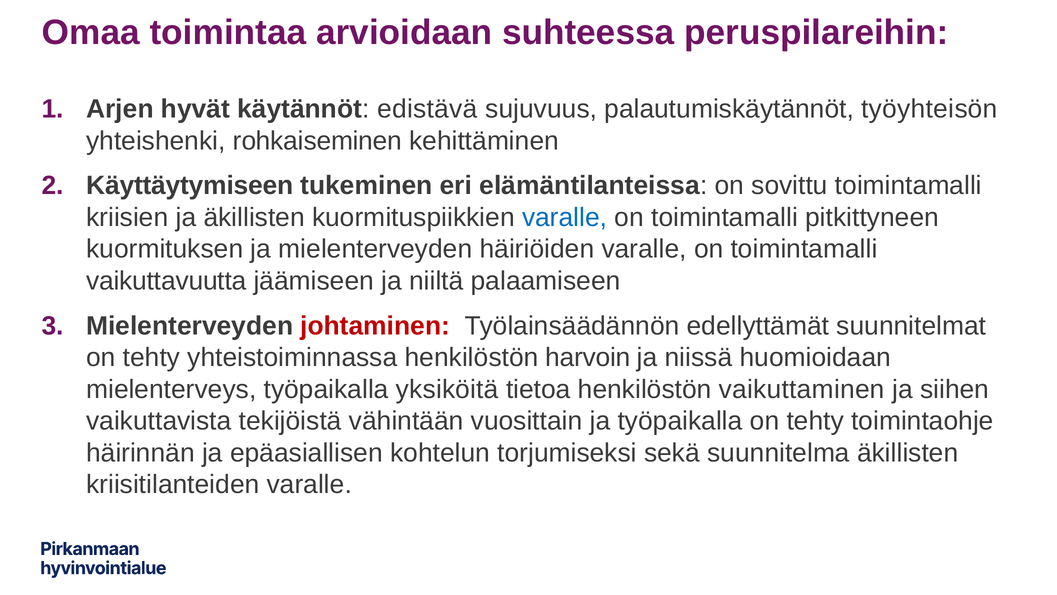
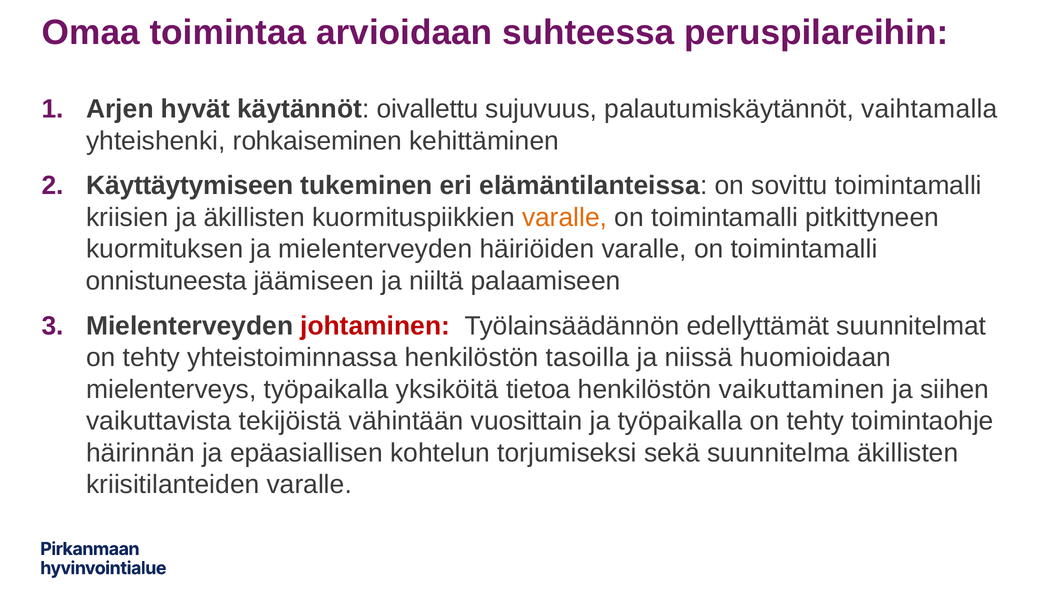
edistävä: edistävä -> oivallettu
työyhteisön: työyhteisön -> vaihtamalla
varalle at (565, 217) colour: blue -> orange
vaikuttavuutta: vaikuttavuutta -> onnistuneesta
harvoin: harvoin -> tasoilla
